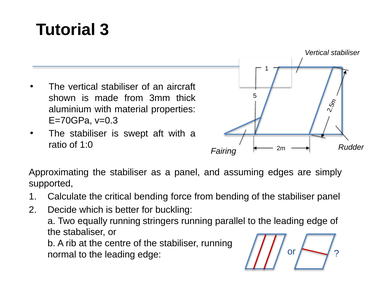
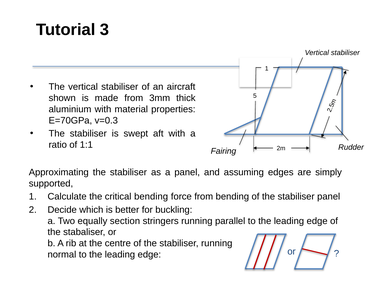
1:0: 1:0 -> 1:1
equally running: running -> section
